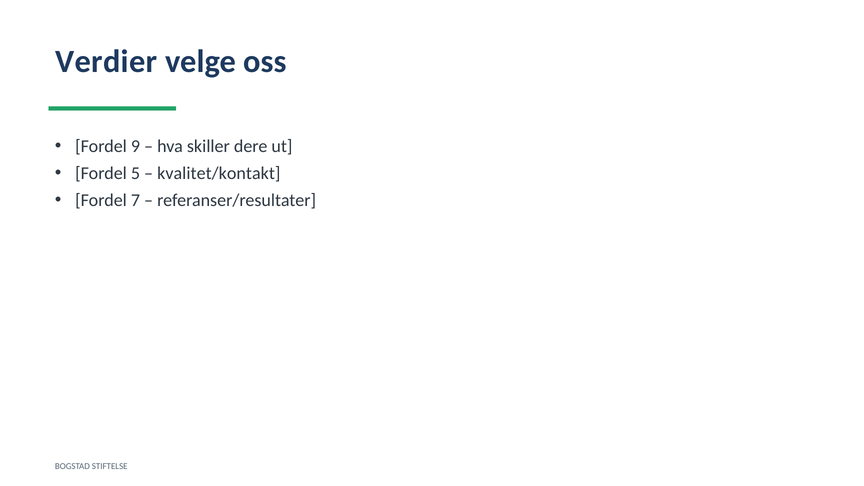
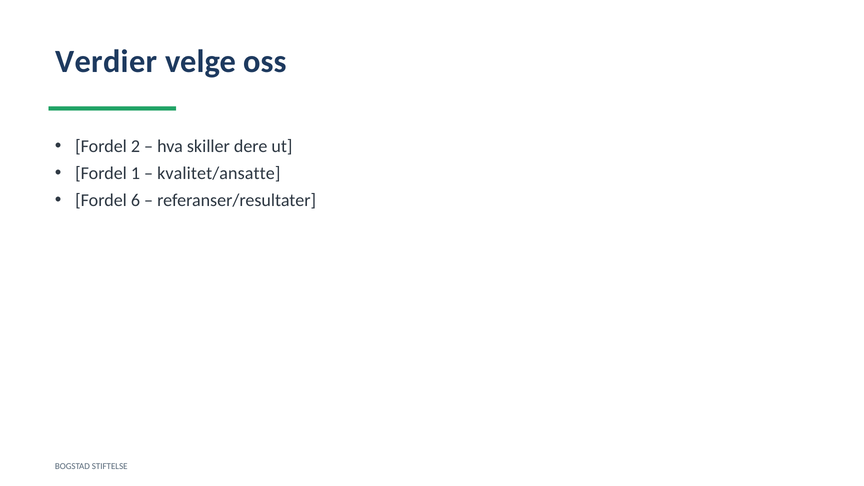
9: 9 -> 2
5: 5 -> 1
kvalitet/kontakt: kvalitet/kontakt -> kvalitet/ansatte
7: 7 -> 6
